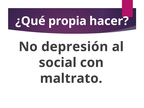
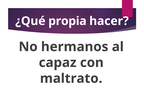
depresión: depresión -> hermanos
social: social -> capaz
